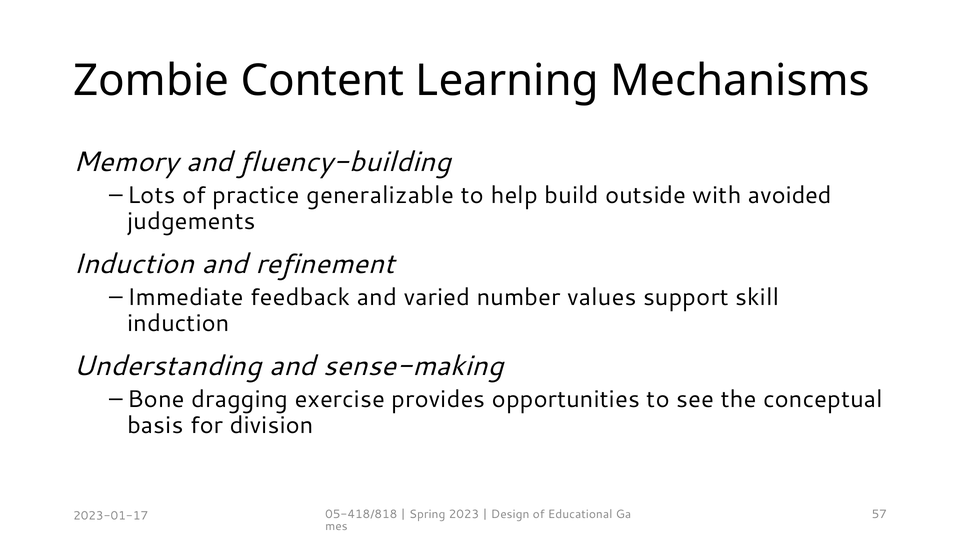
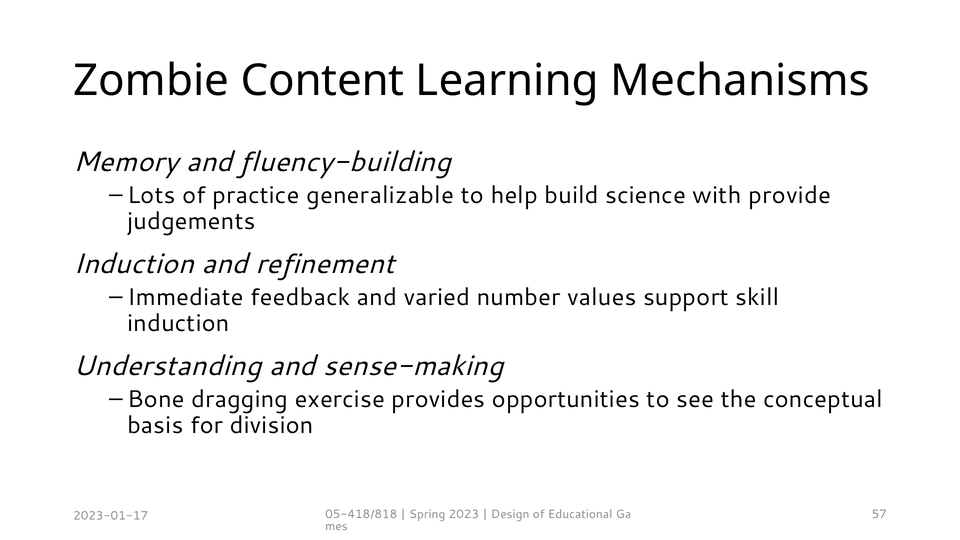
outside: outside -> science
avoided: avoided -> provide
